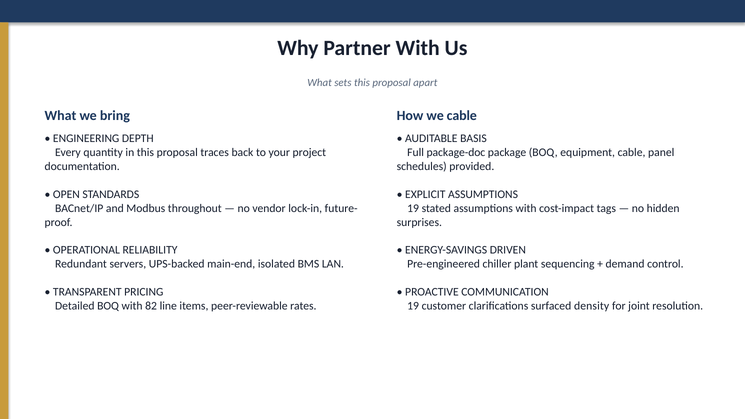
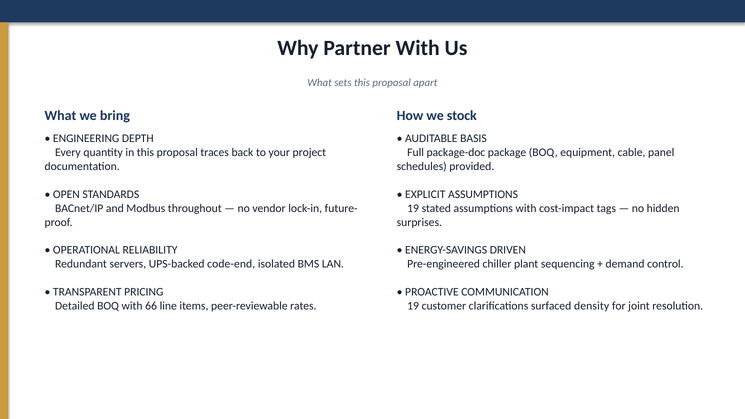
we cable: cable -> stock
main-end: main-end -> code-end
82: 82 -> 66
